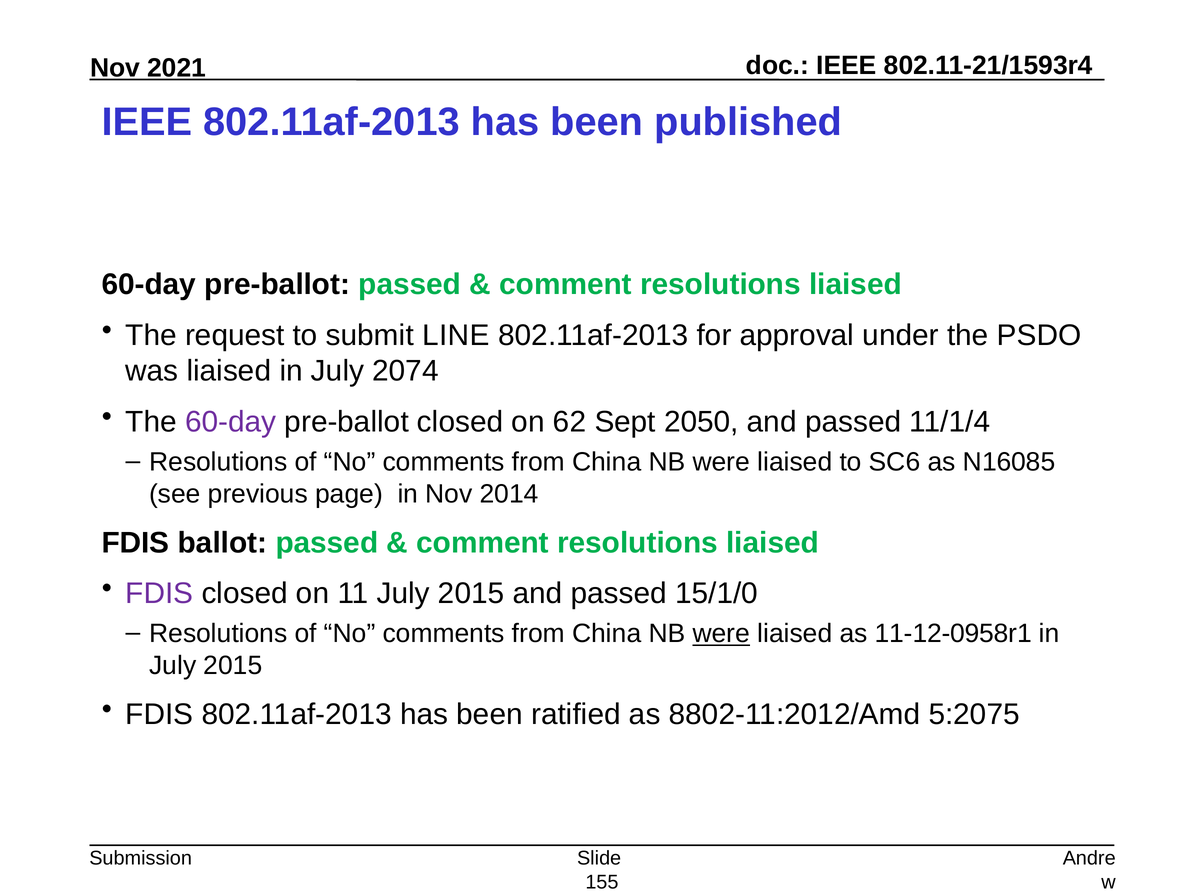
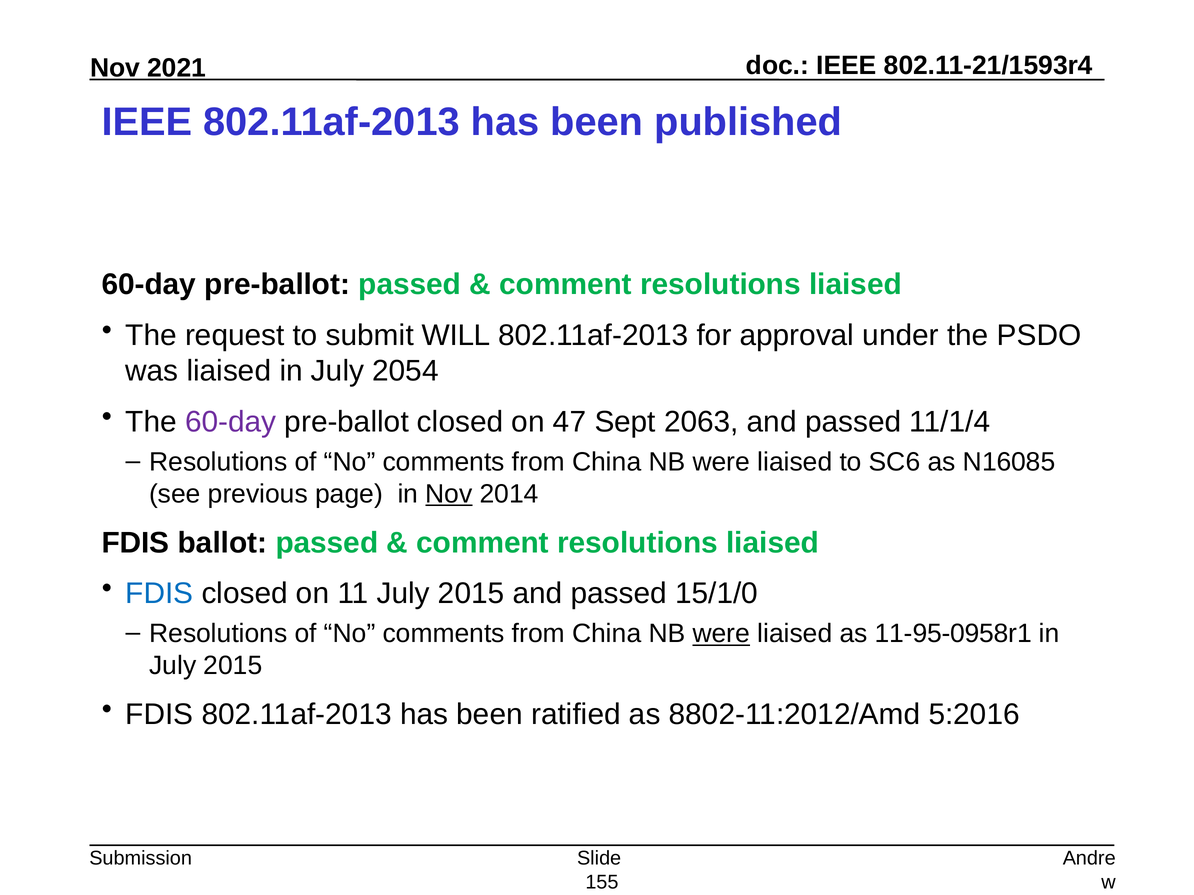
LINE: LINE -> WILL
2074: 2074 -> 2054
62: 62 -> 47
2050: 2050 -> 2063
Nov at (449, 494) underline: none -> present
FDIS at (159, 594) colour: purple -> blue
11-12-0958r1: 11-12-0958r1 -> 11-95-0958r1
5:2075: 5:2075 -> 5:2016
